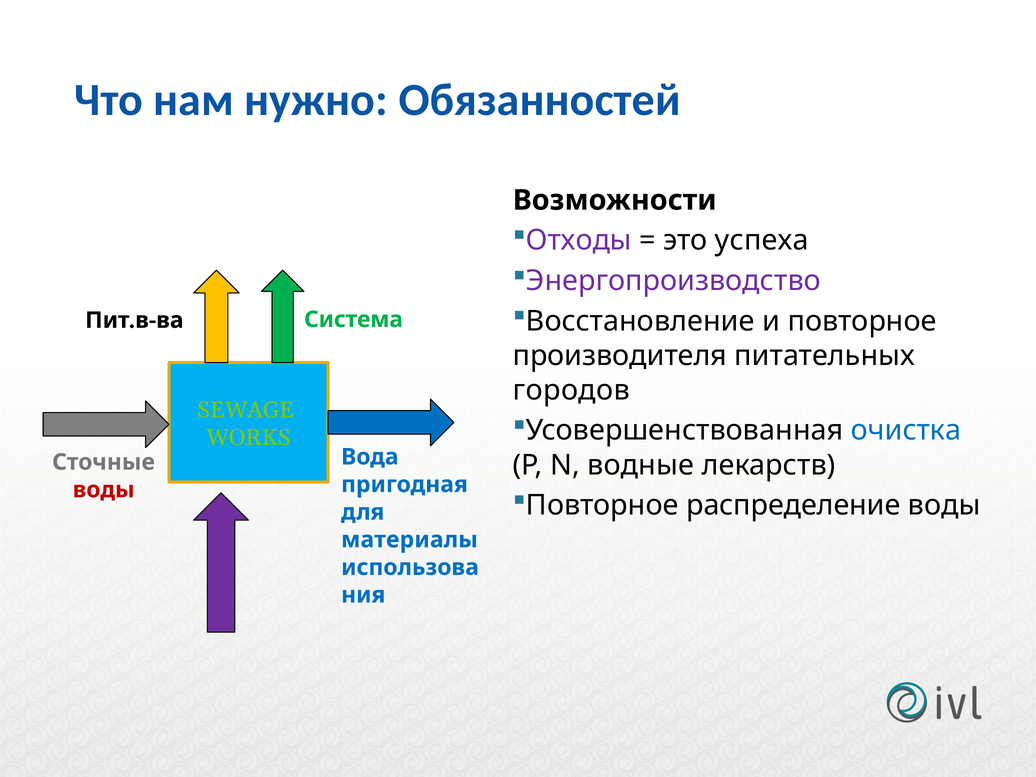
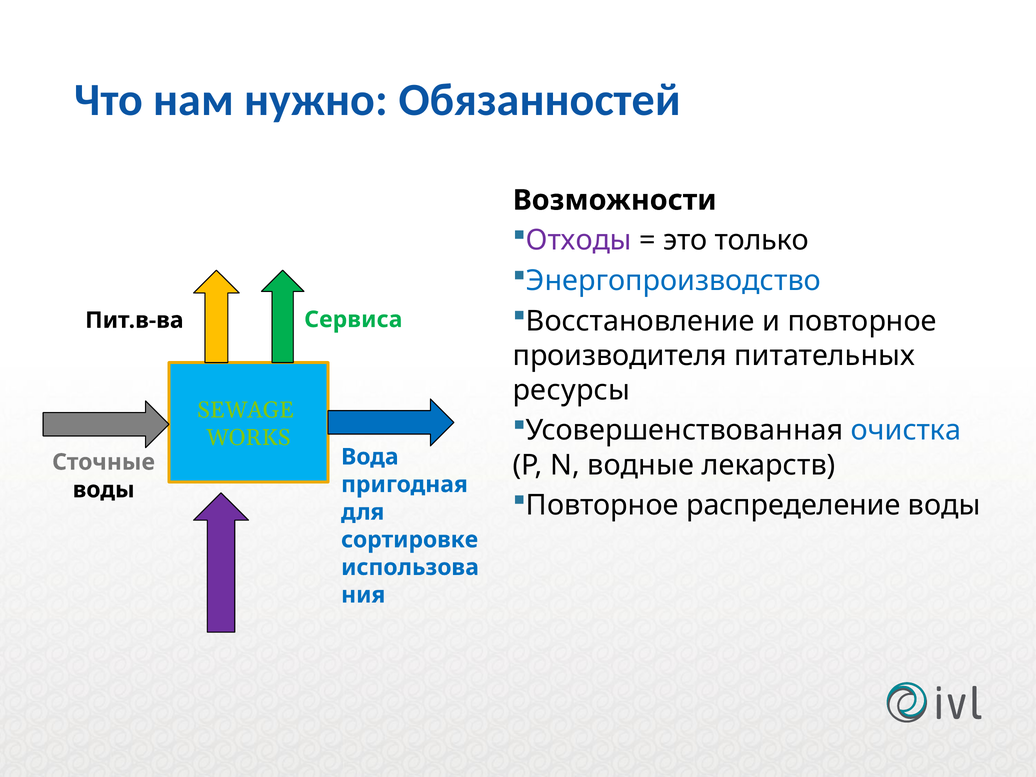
успеха: успеха -> только
Энергопроизводство colour: purple -> blue
Система: Система -> Сервиса
городов: городов -> ресурсы
воды at (104, 490) colour: red -> black
материалы: материалы -> сортировке
